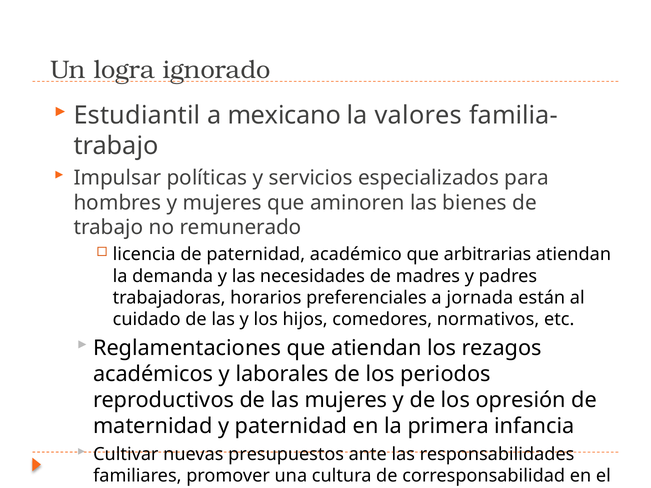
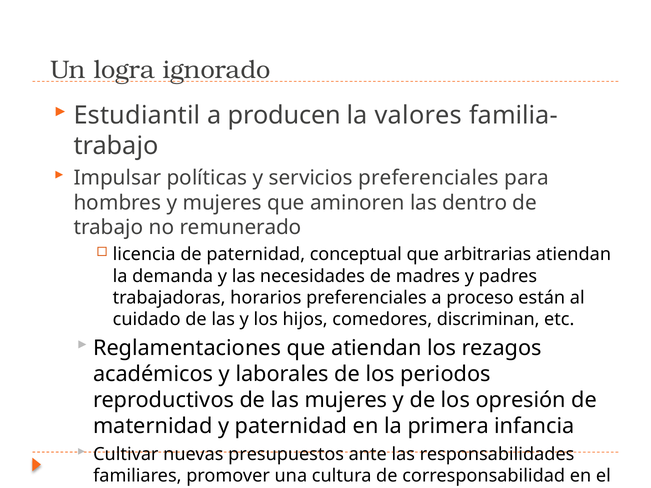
mexicano: mexicano -> producen
servicios especializados: especializados -> preferenciales
bienes: bienes -> dentro
académico: académico -> conceptual
jornada: jornada -> proceso
normativos: normativos -> discriminan
